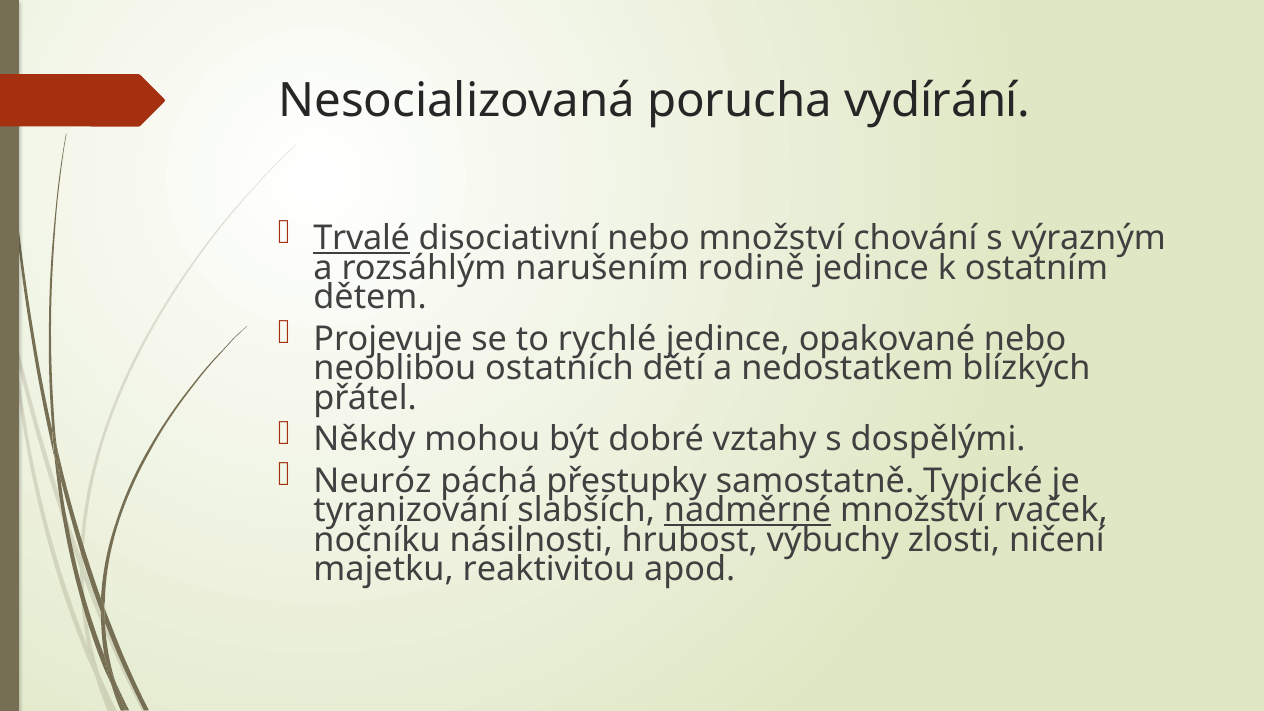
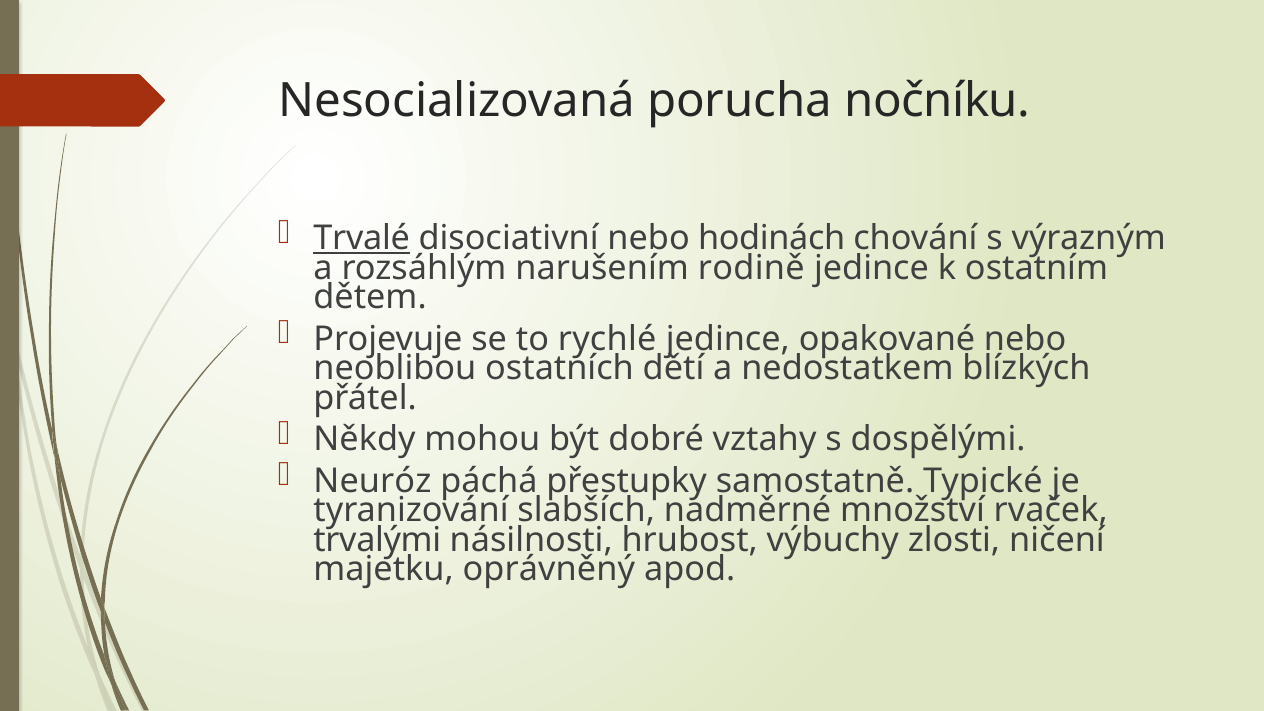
vydírání: vydírání -> nočníku
nebo množství: množství -> hodinách
nadměrné underline: present -> none
nočníku: nočníku -> trvalými
reaktivitou: reaktivitou -> oprávněný
